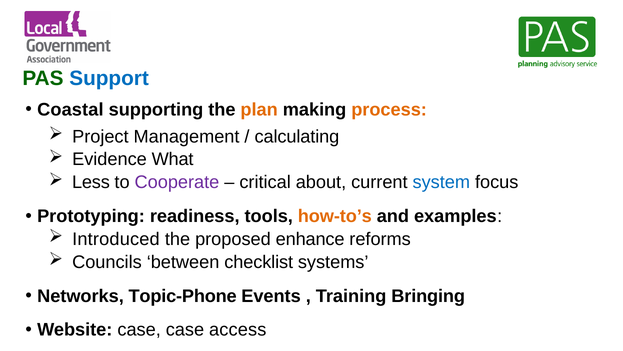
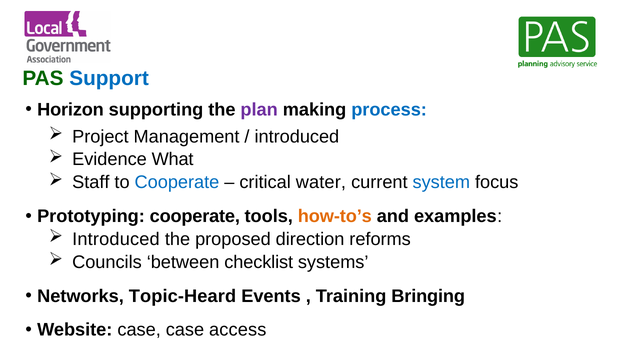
Coastal: Coastal -> Horizon
plan colour: orange -> purple
process colour: orange -> blue
calculating at (297, 136): calculating -> introduced
Less: Less -> Staff
Cooperate at (177, 182) colour: purple -> blue
about: about -> water
Prototyping readiness: readiness -> cooperate
enhance: enhance -> direction
Topic-Phone: Topic-Phone -> Topic-Heard
